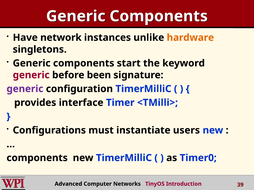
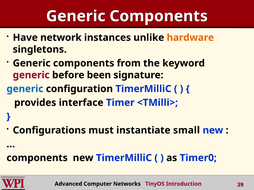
start: start -> from
generic at (25, 89) colour: purple -> blue
users: users -> small
